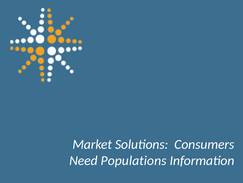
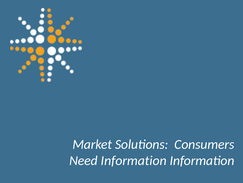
Need Populations: Populations -> Information
